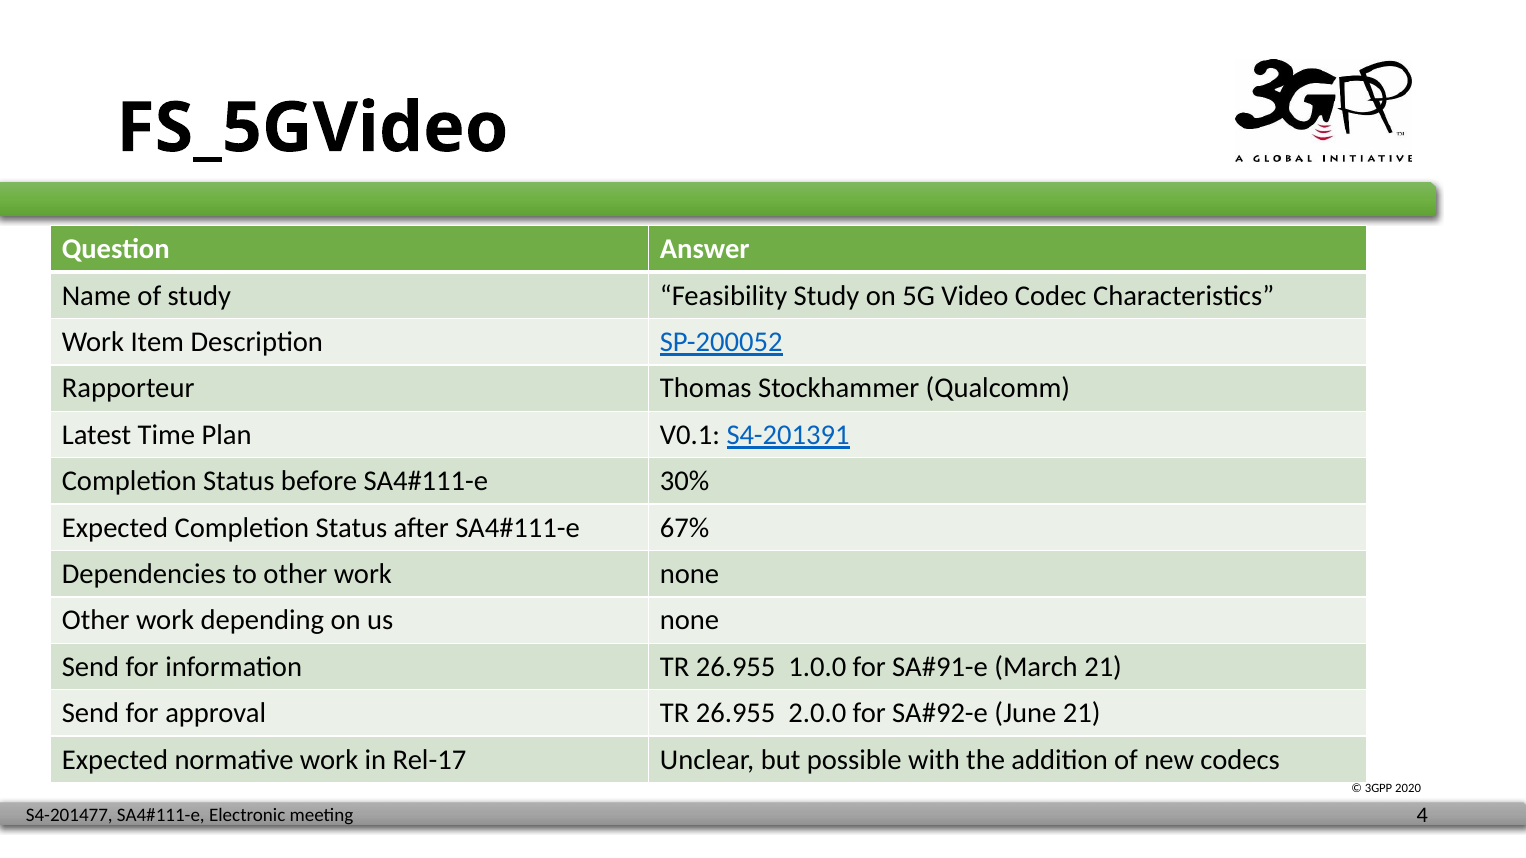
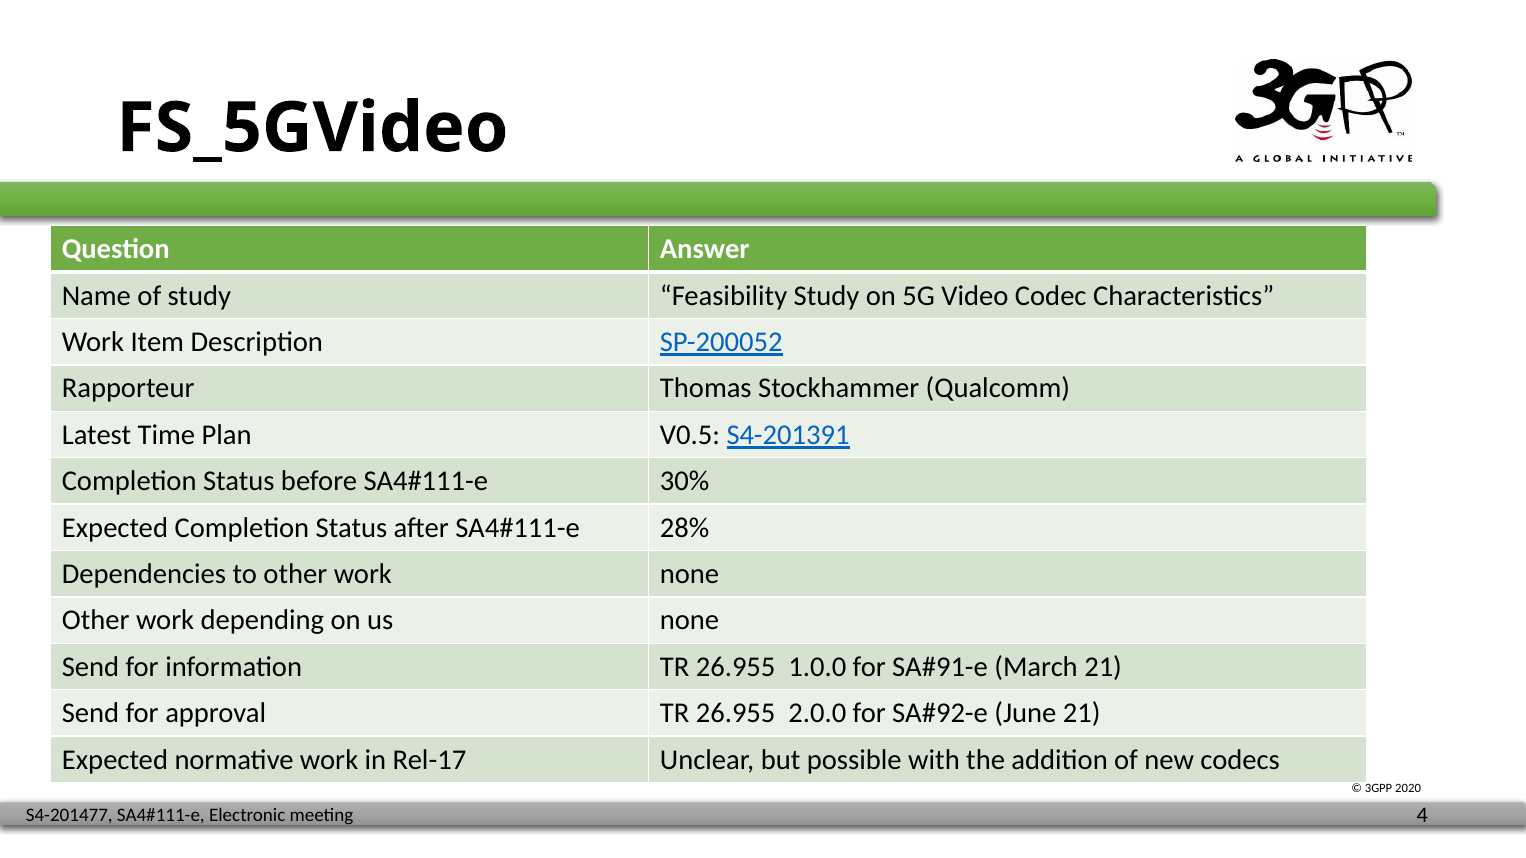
V0.1: V0.1 -> V0.5
67%: 67% -> 28%
